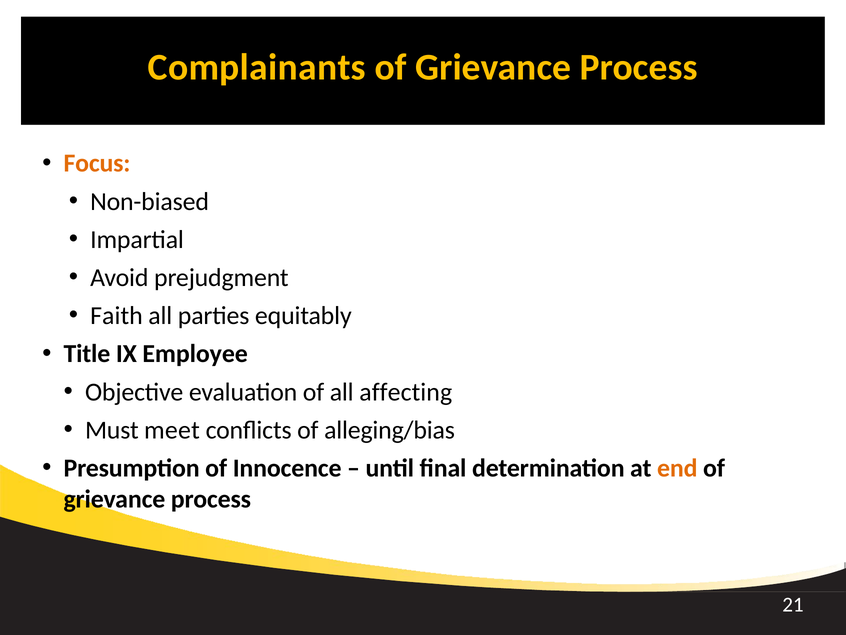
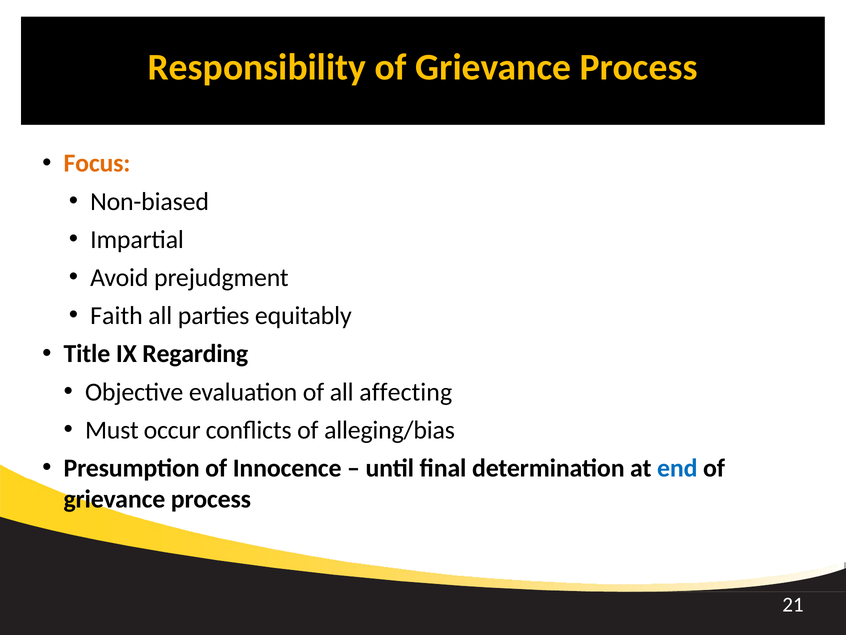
Complainants: Complainants -> Responsibility
Employee: Employee -> Regarding
meet: meet -> occur
end colour: orange -> blue
